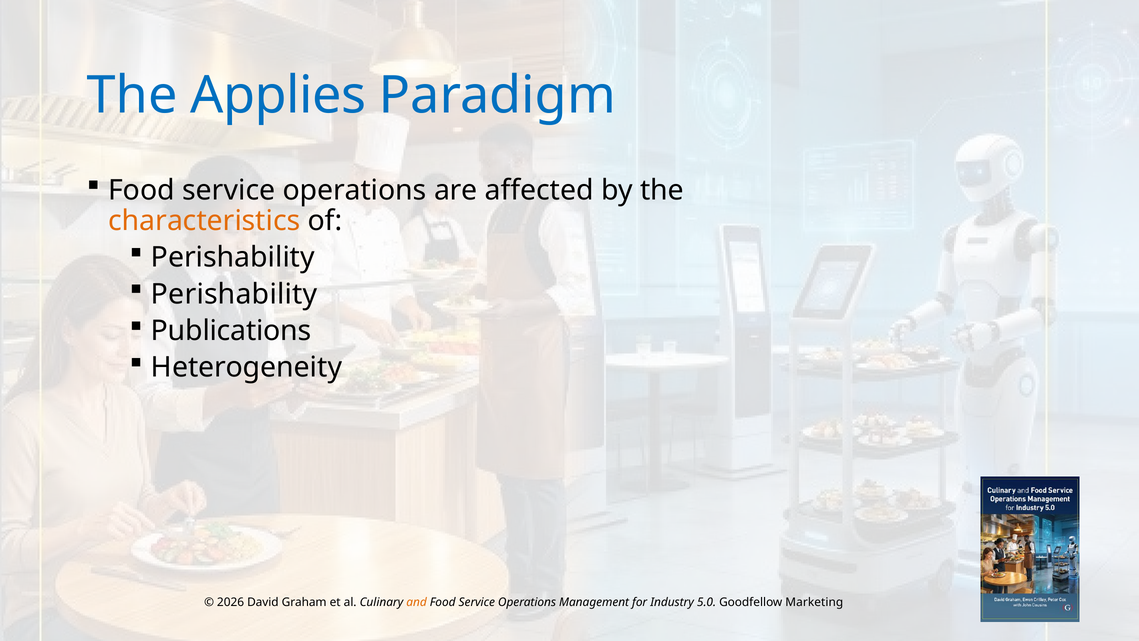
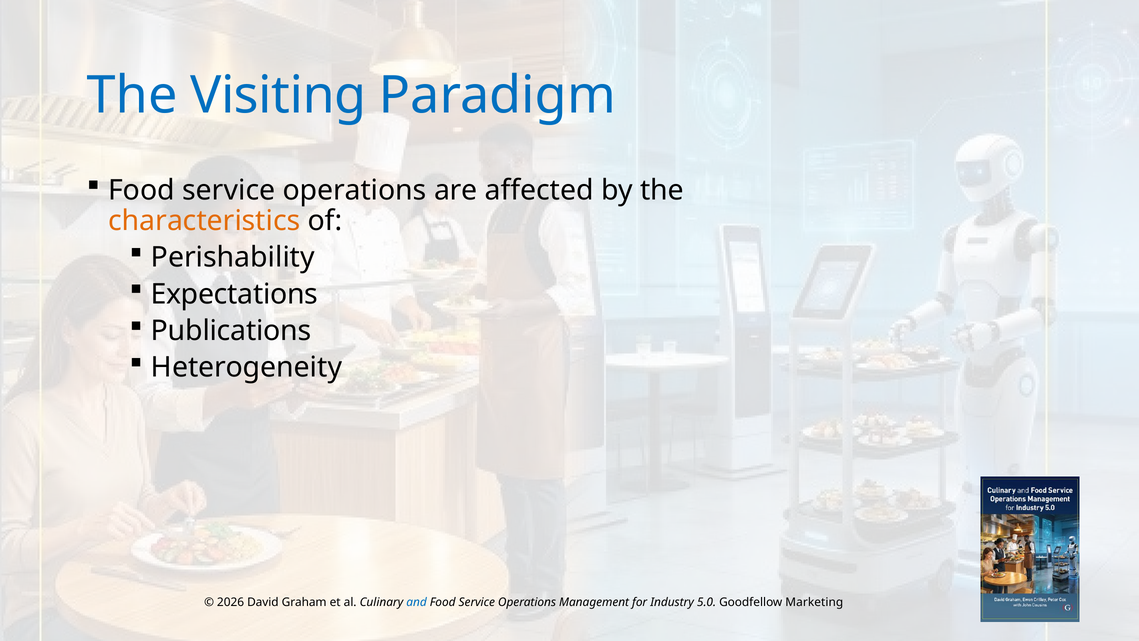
Applies: Applies -> Visiting
Perishability at (234, 294): Perishability -> Expectations
and colour: orange -> blue
